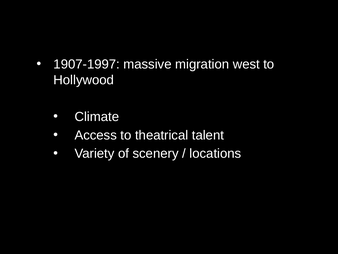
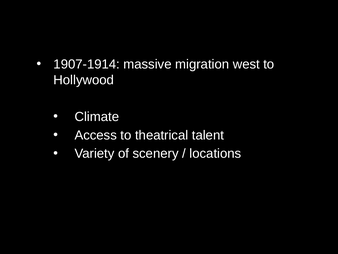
1907-1997: 1907-1997 -> 1907-1914
